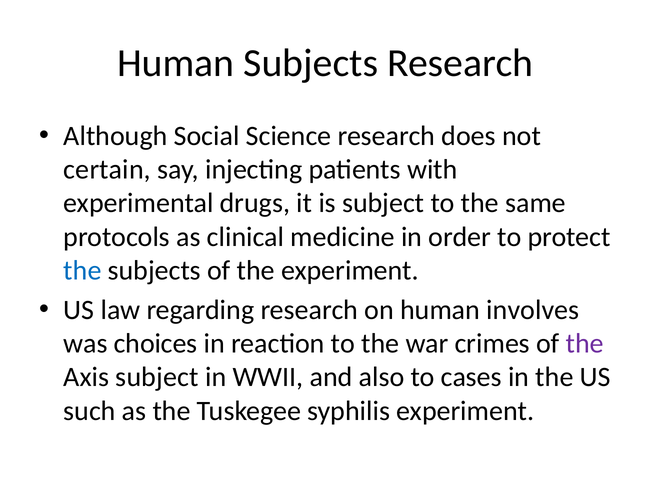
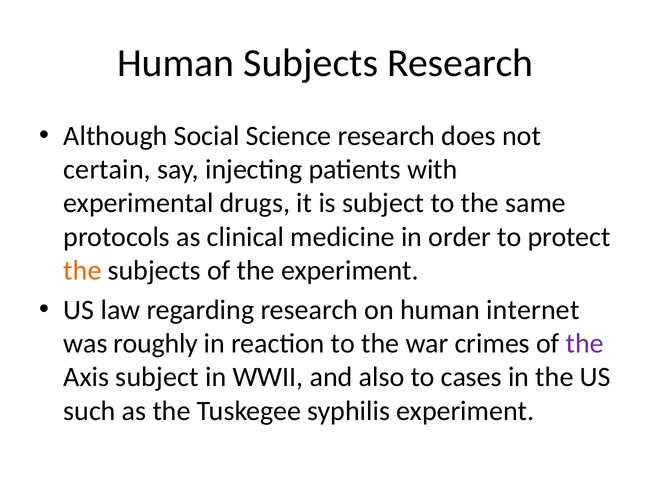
the at (82, 271) colour: blue -> orange
involves: involves -> internet
choices: choices -> roughly
